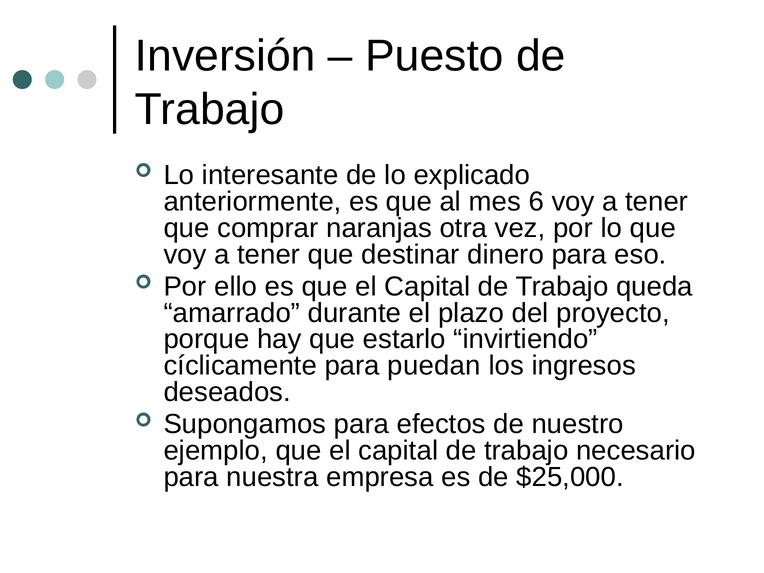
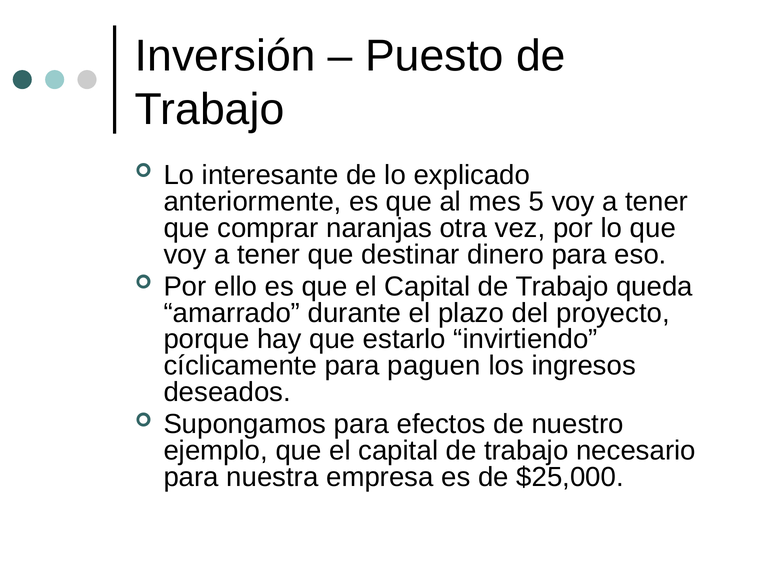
6: 6 -> 5
puedan: puedan -> paguen
